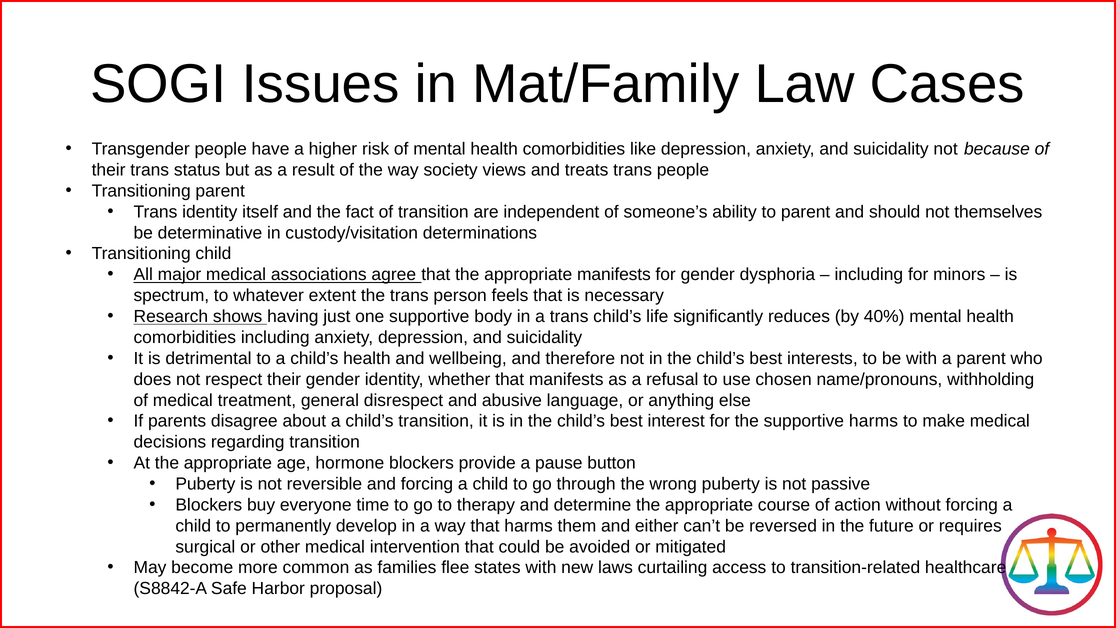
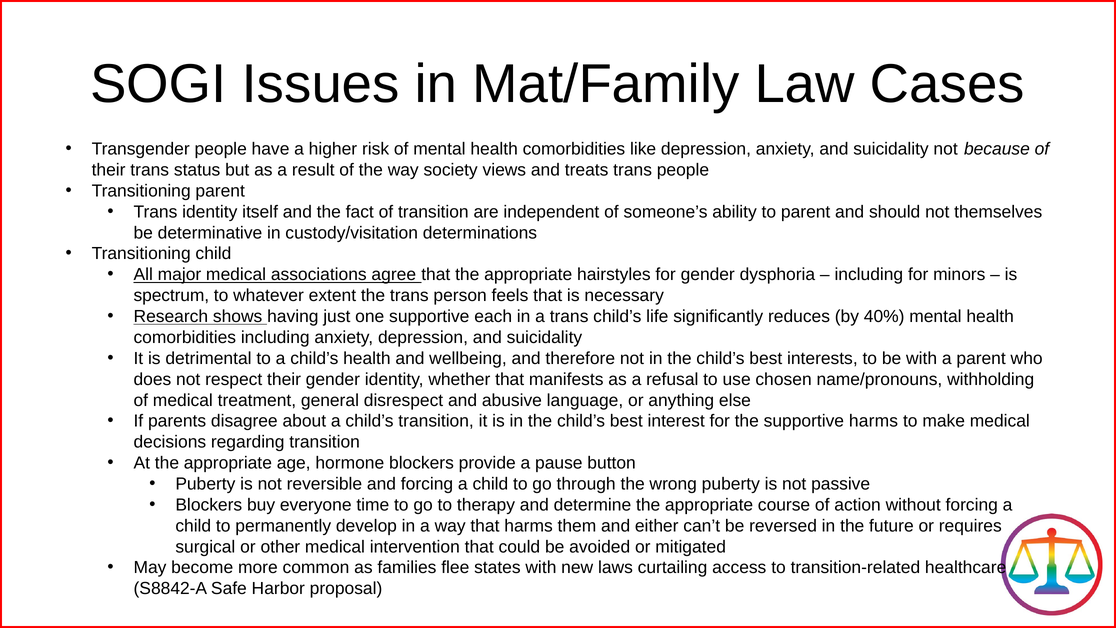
appropriate manifests: manifests -> hairstyles
body: body -> each
